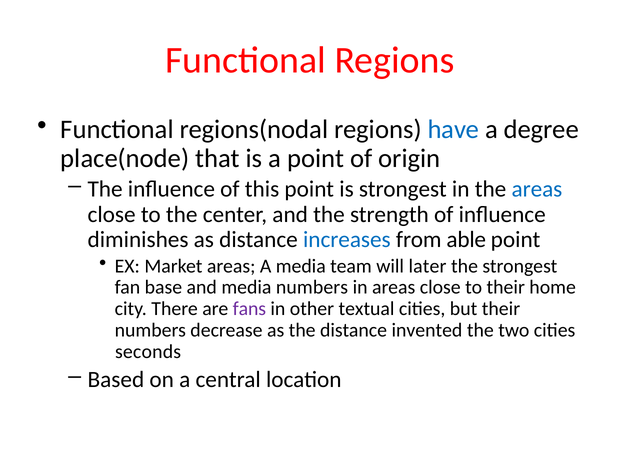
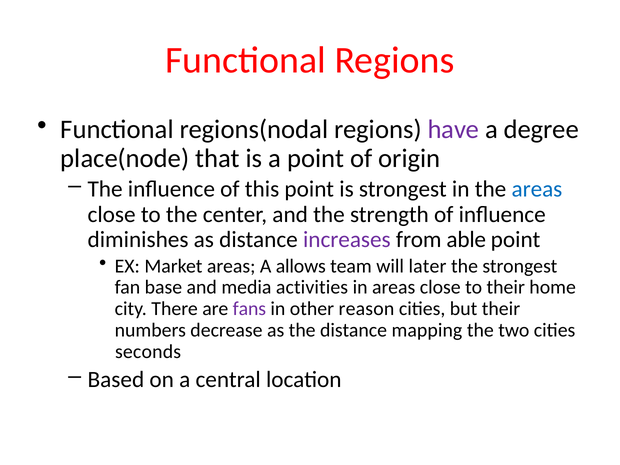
have colour: blue -> purple
increases colour: blue -> purple
A media: media -> allows
media numbers: numbers -> activities
textual: textual -> reason
invented: invented -> mapping
